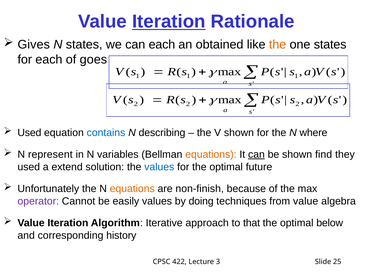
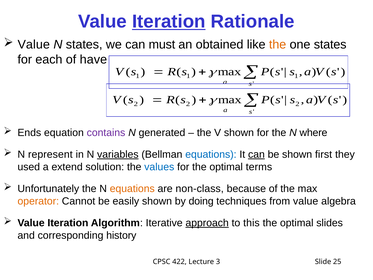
Gives at (34, 44): Gives -> Value
can each: each -> must
goes: goes -> have
Used at (29, 133): Used -> Ends
contains colour: blue -> purple
describing: describing -> generated
variables underline: none -> present
equations at (211, 154) colour: orange -> blue
find: find -> first
future: future -> terms
non-finish: non-finish -> non-class
operator colour: purple -> orange
easily values: values -> shown
approach underline: none -> present
that: that -> this
below: below -> slides
